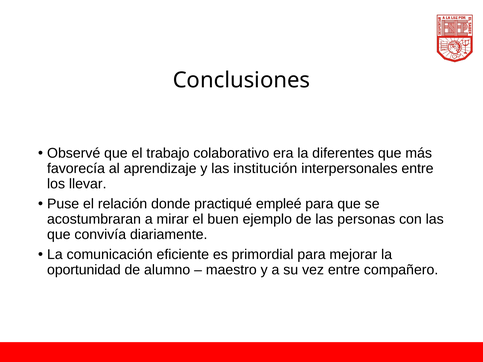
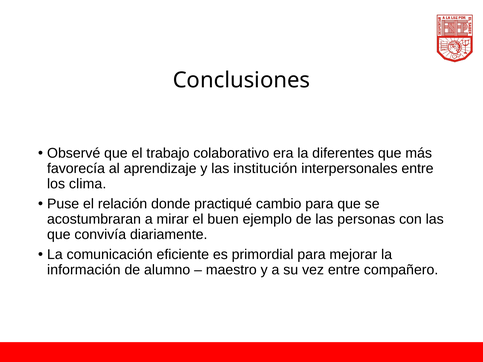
llevar: llevar -> clima
empleé: empleé -> cambio
oportunidad: oportunidad -> información
